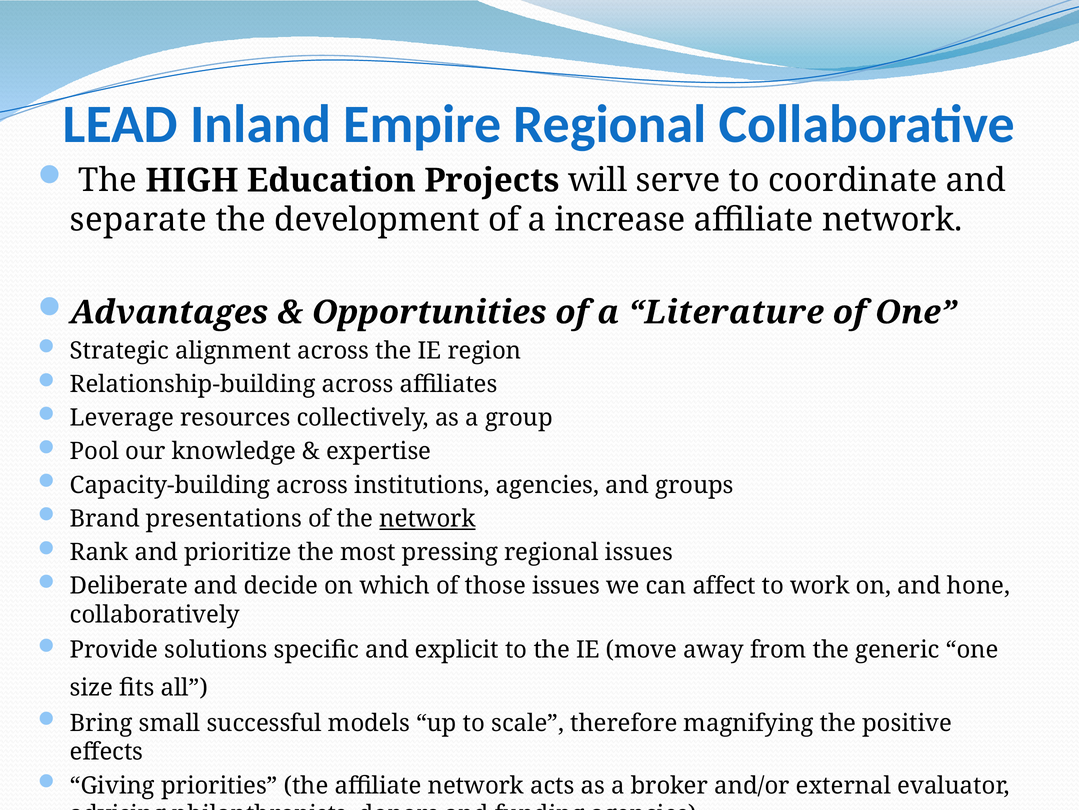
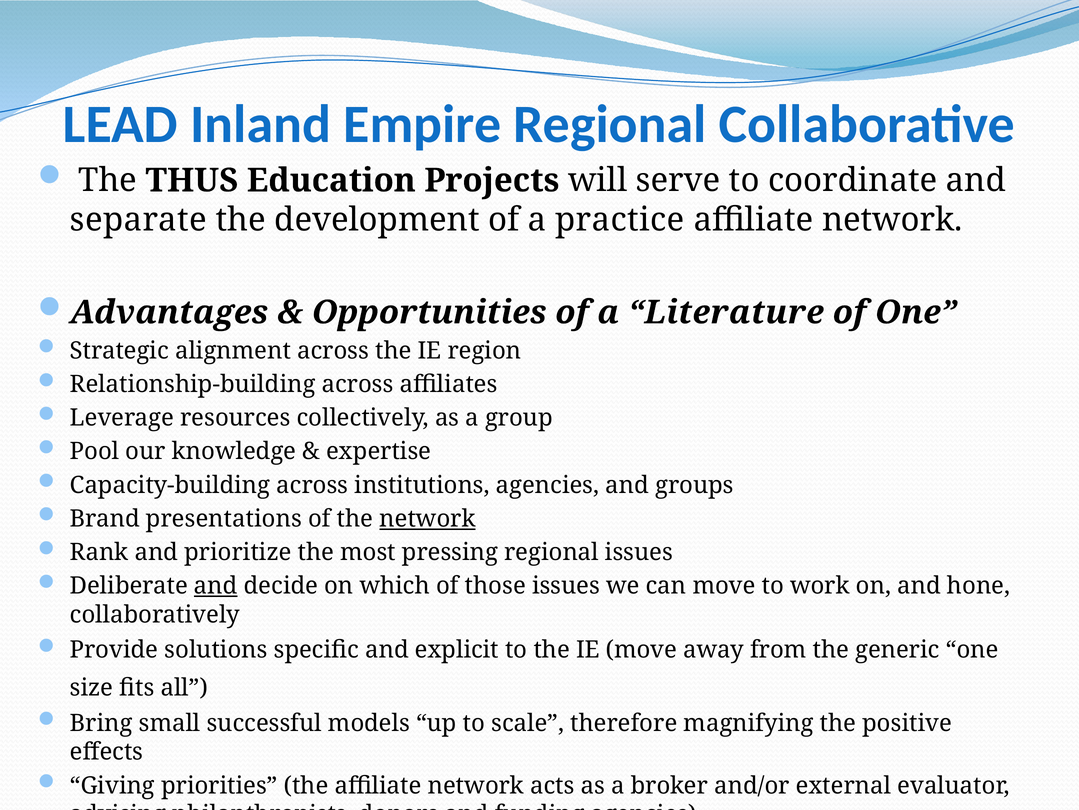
HIGH: HIGH -> THUS
increase: increase -> practice
and at (216, 585) underline: none -> present
can affect: affect -> move
